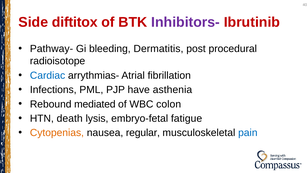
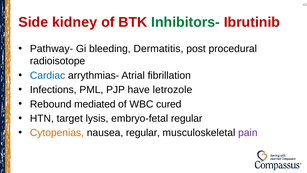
diftitox: diftitox -> kidney
Inhibitors- colour: purple -> green
asthenia: asthenia -> letrozole
colon: colon -> cured
death: death -> target
embryo-fetal fatigue: fatigue -> regular
pain colour: blue -> purple
